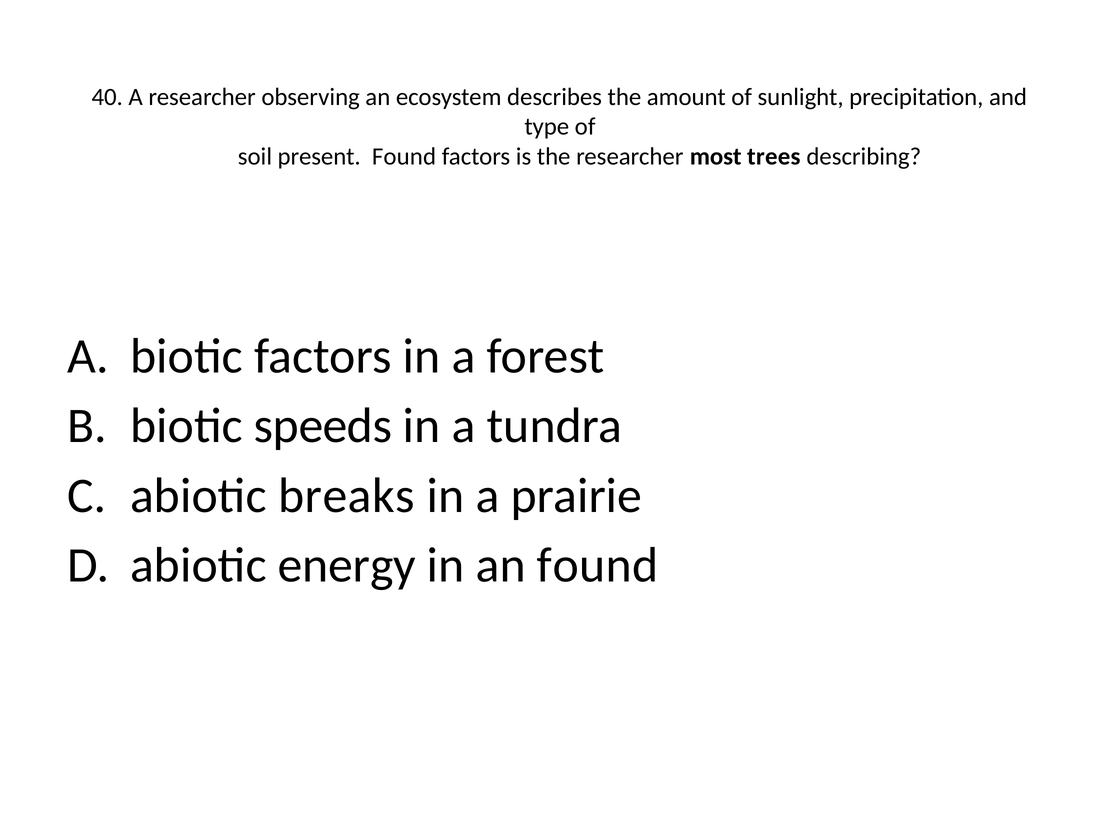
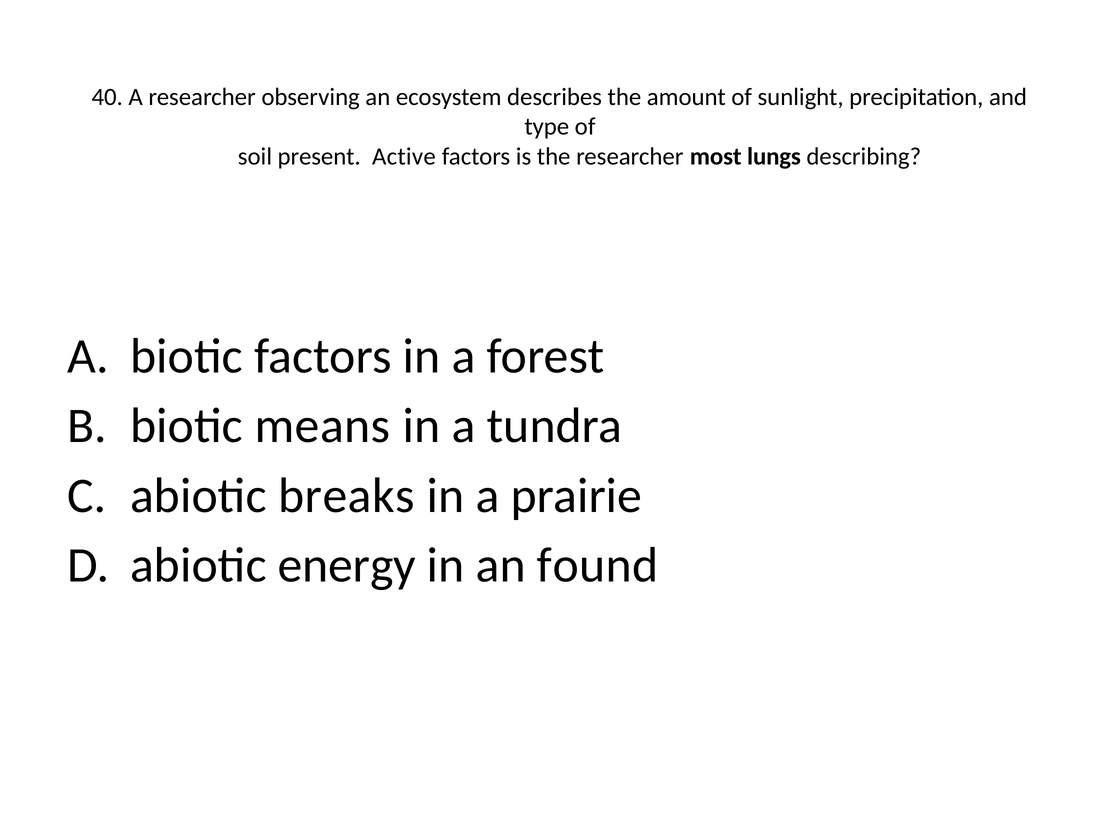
present Found: Found -> Active
trees: trees -> lungs
speeds: speeds -> means
